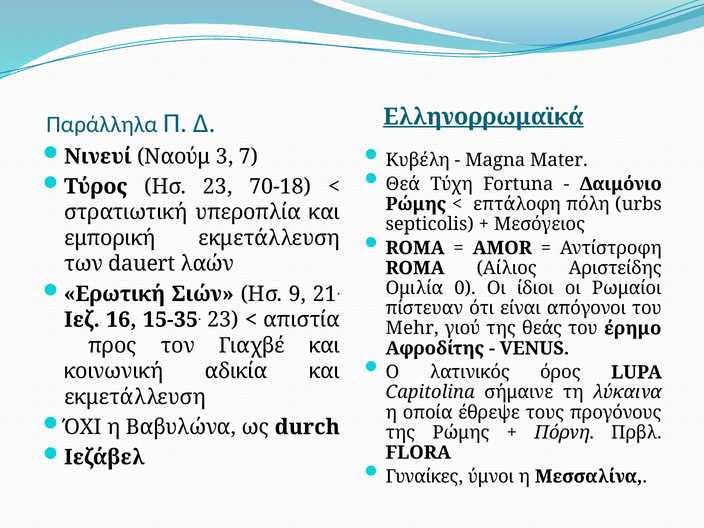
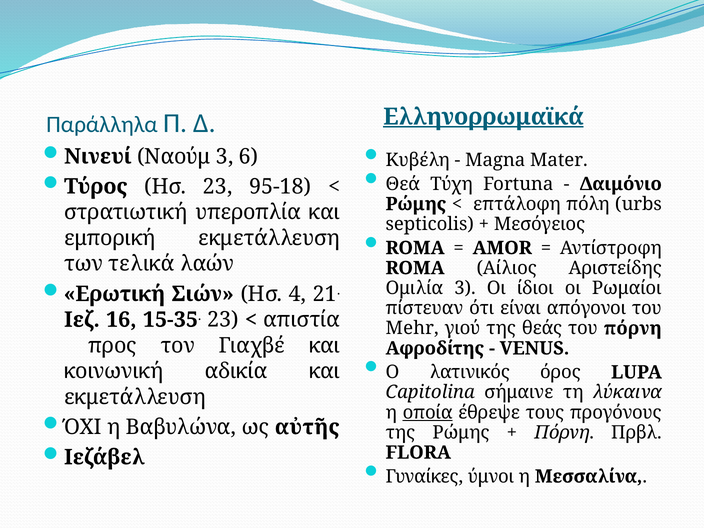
7: 7 -> 6
70-18: 70-18 -> 95-18
dauert: dauert -> τελικά
Ομιλία 0: 0 -> 3
9: 9 -> 4
του έρημο: έρημο -> πόρνη
οποία underline: none -> present
durch: durch -> αὐτῆς
